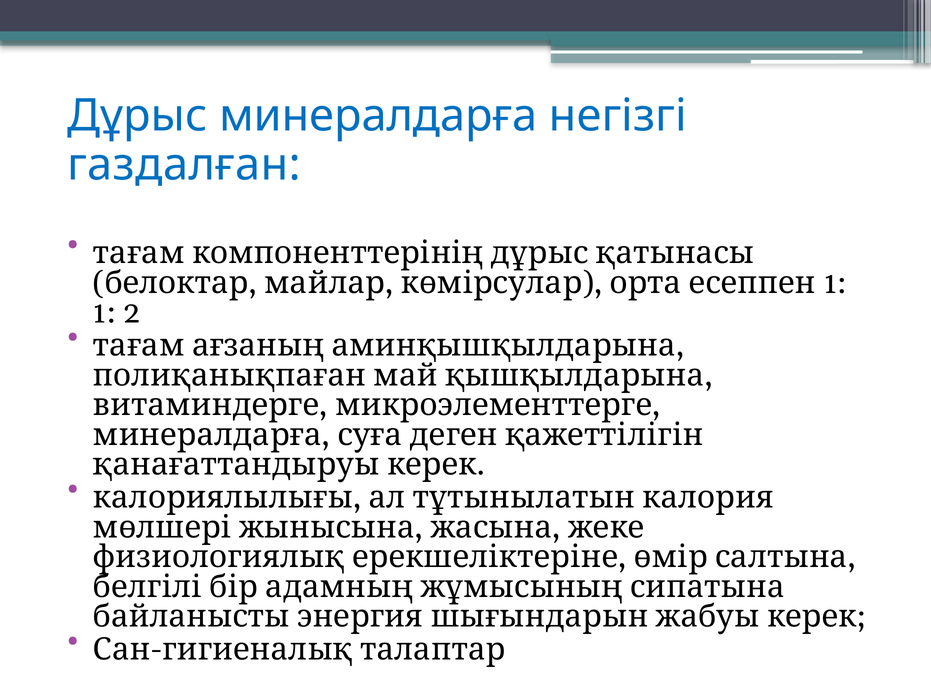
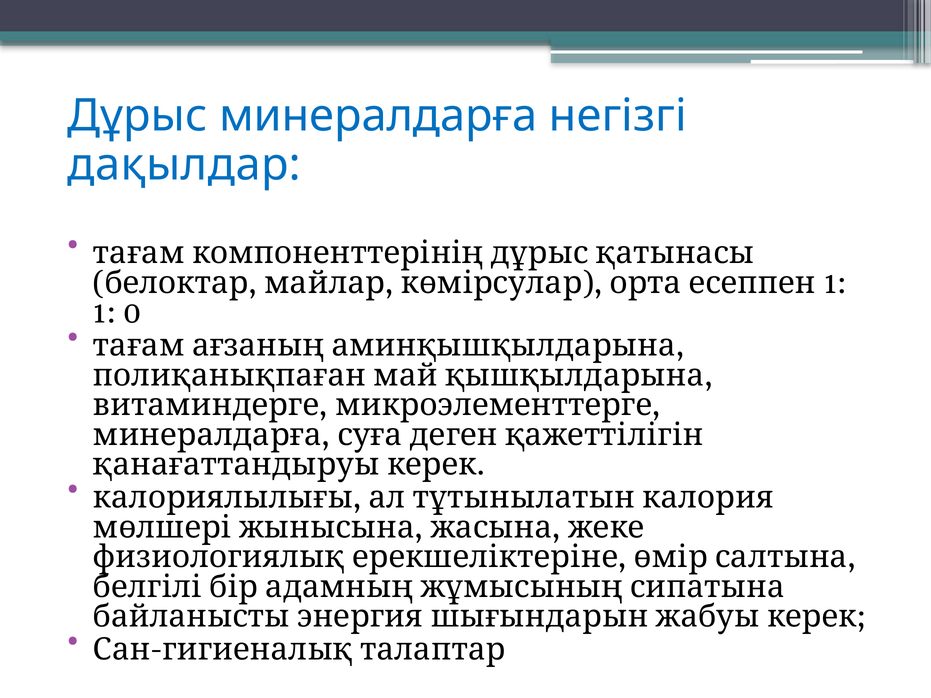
газдалған: газдалған -> дақылдар
2: 2 -> 0
